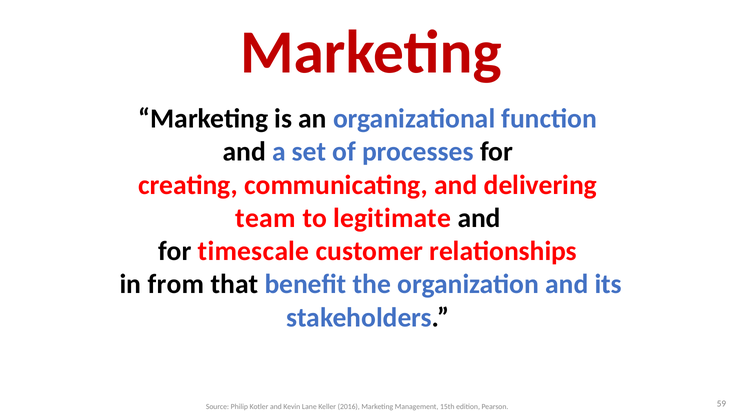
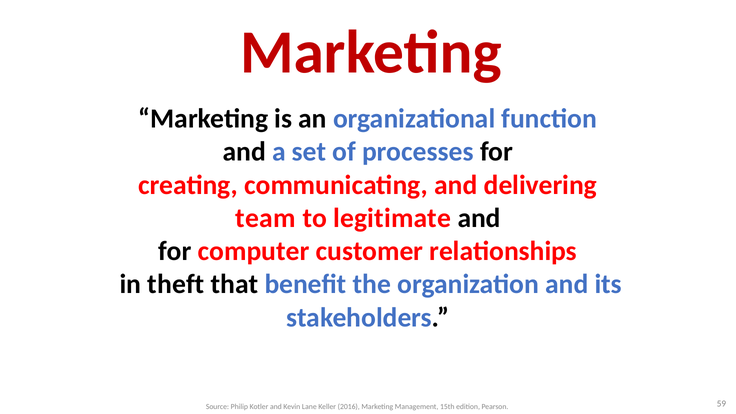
timescale: timescale -> computer
from: from -> theft
